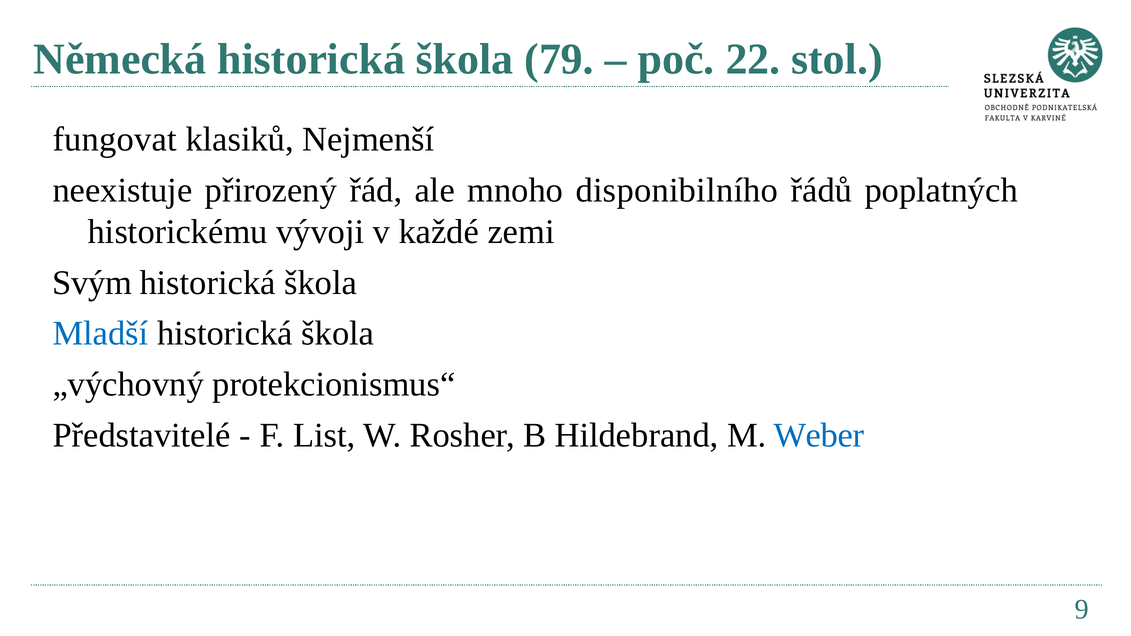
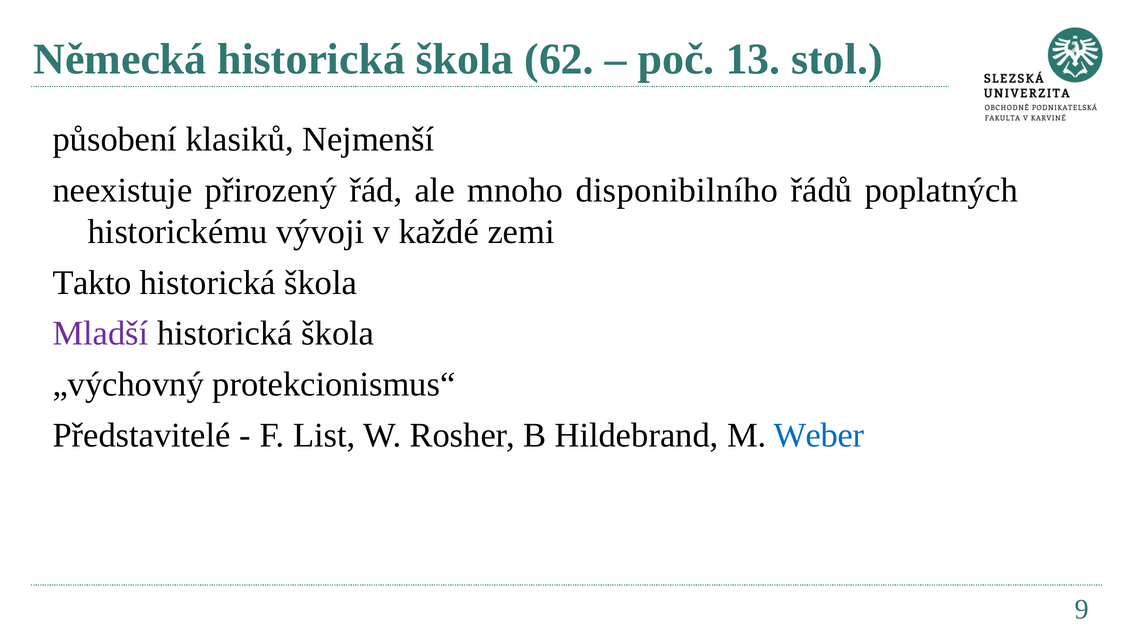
79: 79 -> 62
22: 22 -> 13
fungovat: fungovat -> působení
Svým: Svým -> Takto
Mladší colour: blue -> purple
